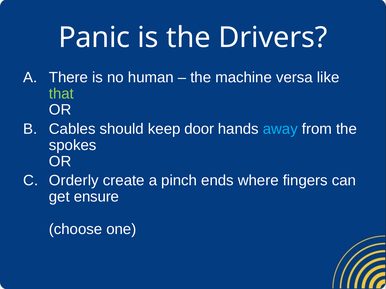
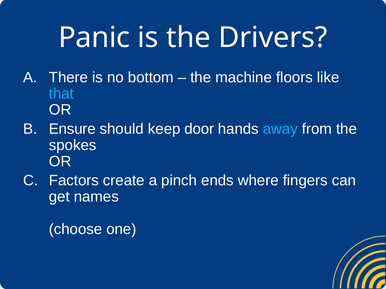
human: human -> bottom
versa: versa -> floors
that colour: light green -> light blue
Cables: Cables -> Ensure
Orderly: Orderly -> Factors
ensure: ensure -> names
